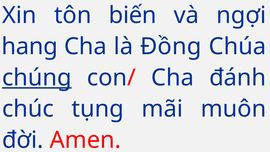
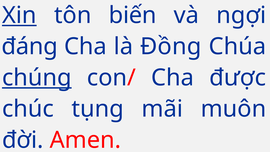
Xin underline: none -> present
hang: hang -> đáng
đánh: đánh -> được
